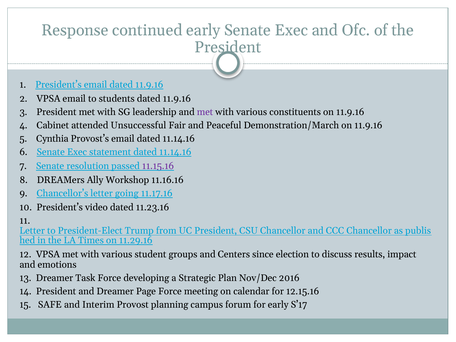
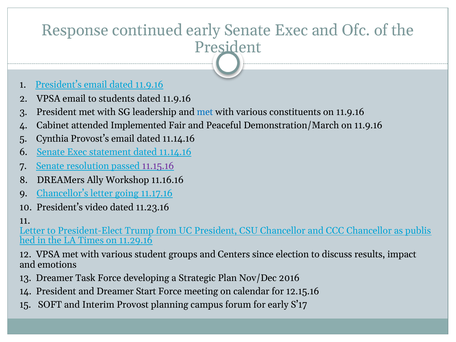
met at (205, 112) colour: purple -> blue
Unsuccessful: Unsuccessful -> Implemented
Page: Page -> Start
SAFE: SAFE -> SOFT
